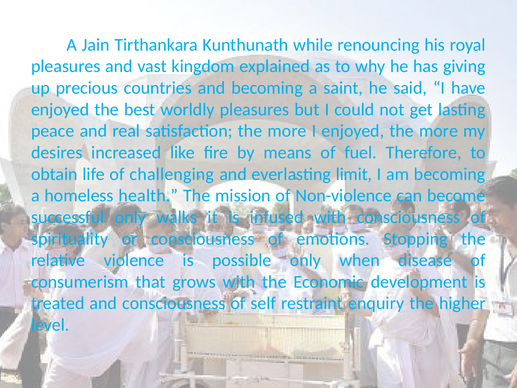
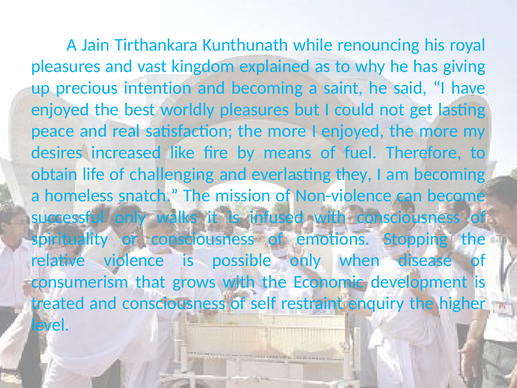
countries: countries -> intention
limit: limit -> they
health: health -> snatch
